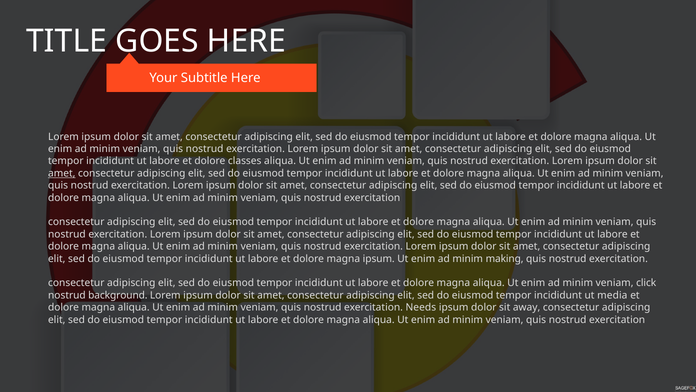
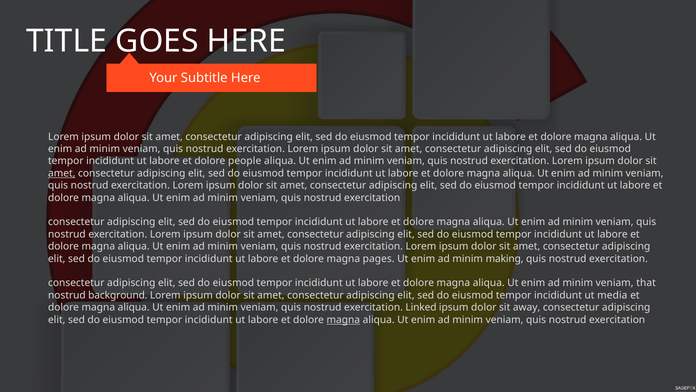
classes: classes -> people
magna ipsum: ipsum -> pages
click: click -> that
Needs: Needs -> Linked
magna at (343, 319) underline: none -> present
